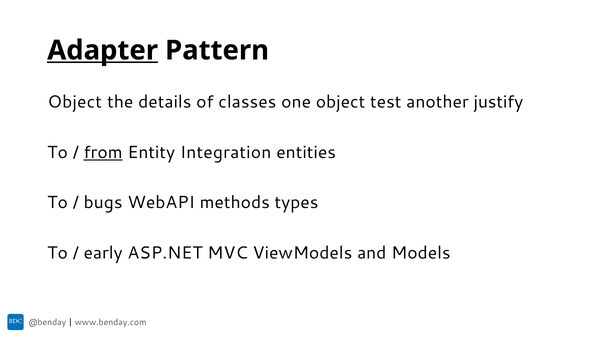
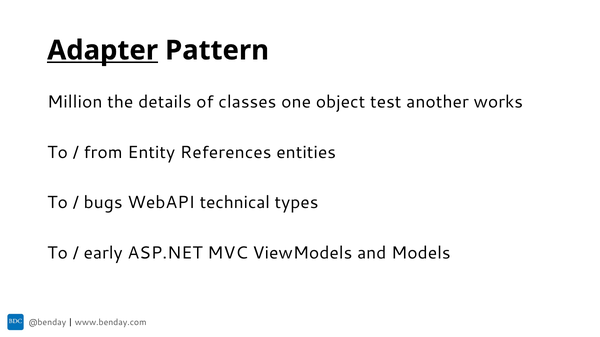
Object at (75, 102): Object -> Million
justify: justify -> works
from underline: present -> none
Integration: Integration -> References
methods: methods -> technical
